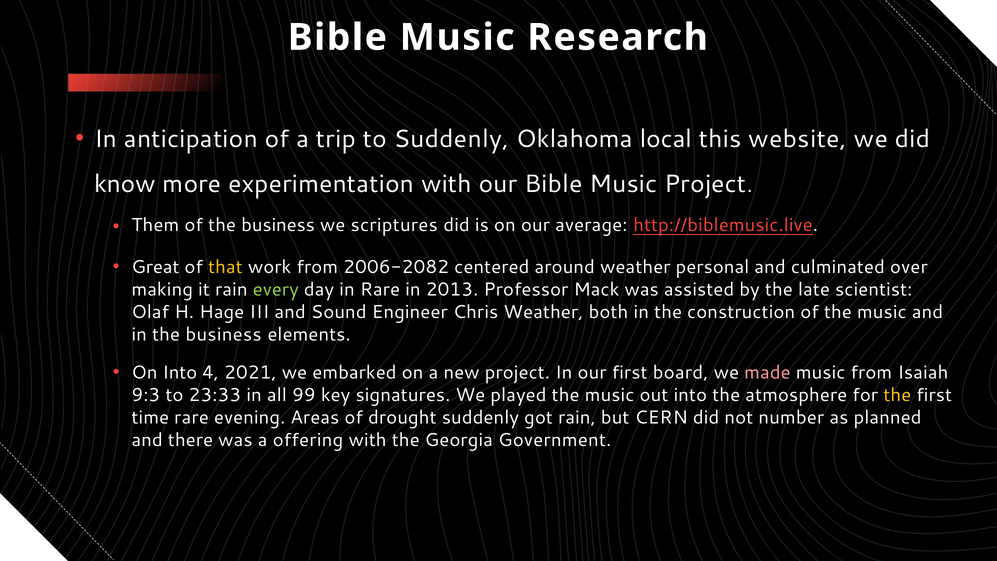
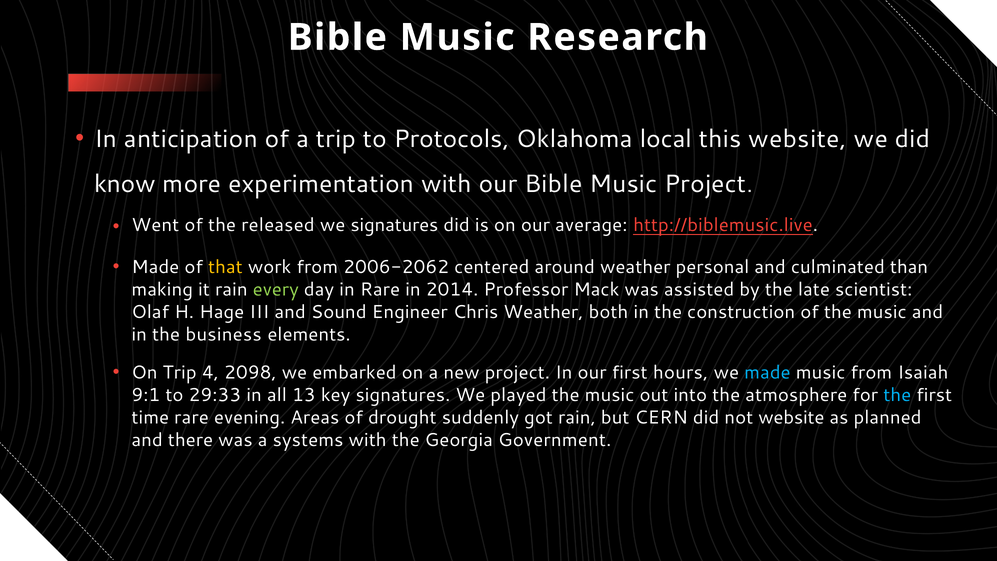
to Suddenly: Suddenly -> Protocols
Them: Them -> Went
of the business: business -> released
we scriptures: scriptures -> signatures
Great at (155, 267): Great -> Made
2006-2082: 2006-2082 -> 2006-2062
over: over -> than
2013: 2013 -> 2014
On Into: Into -> Trip
2021: 2021 -> 2098
board: board -> hours
made at (767, 372) colour: pink -> light blue
9:3: 9:3 -> 9:1
23:33: 23:33 -> 29:33
99: 99 -> 13
the at (897, 395) colour: yellow -> light blue
not number: number -> website
offering: offering -> systems
